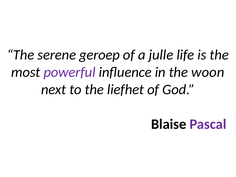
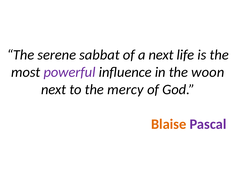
geroep: geroep -> sabbat
a julle: julle -> next
liefhet: liefhet -> mercy
Blaise colour: black -> orange
